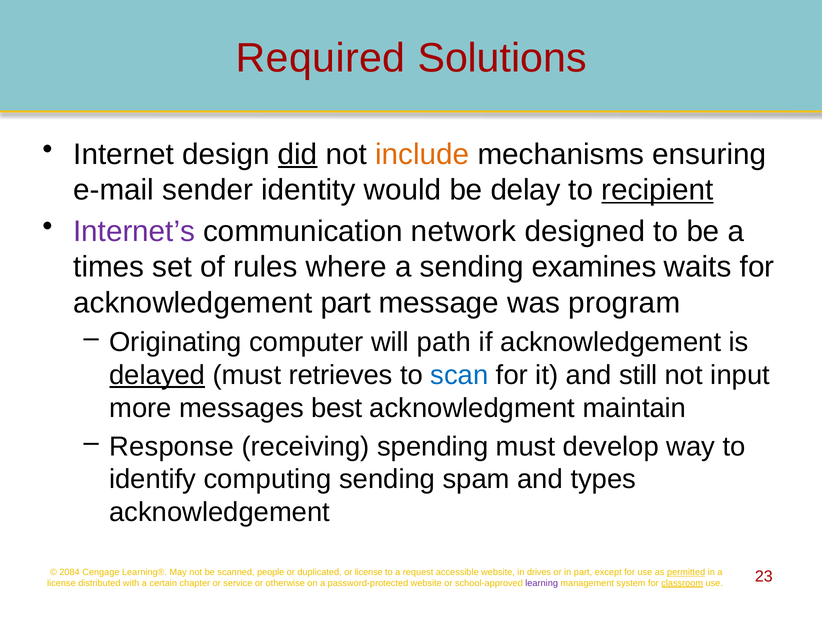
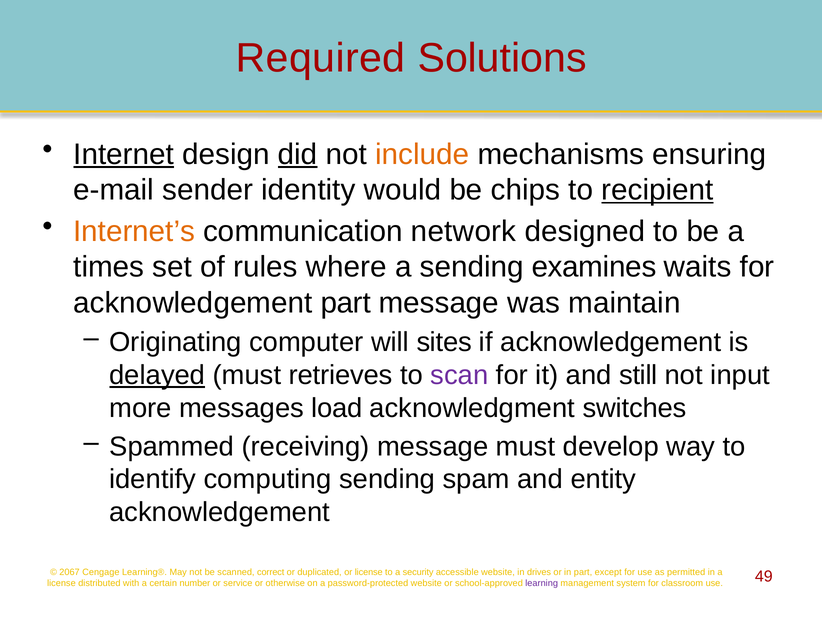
Internet underline: none -> present
delay: delay -> chips
Internet’s colour: purple -> orange
program: program -> maintain
path: path -> sites
scan colour: blue -> purple
best: best -> load
maintain: maintain -> switches
Response: Response -> Spammed
receiving spending: spending -> message
types: types -> entity
2084: 2084 -> 2067
people: people -> correct
request: request -> security
permitted underline: present -> none
chapter: chapter -> number
classroom underline: present -> none
23: 23 -> 49
